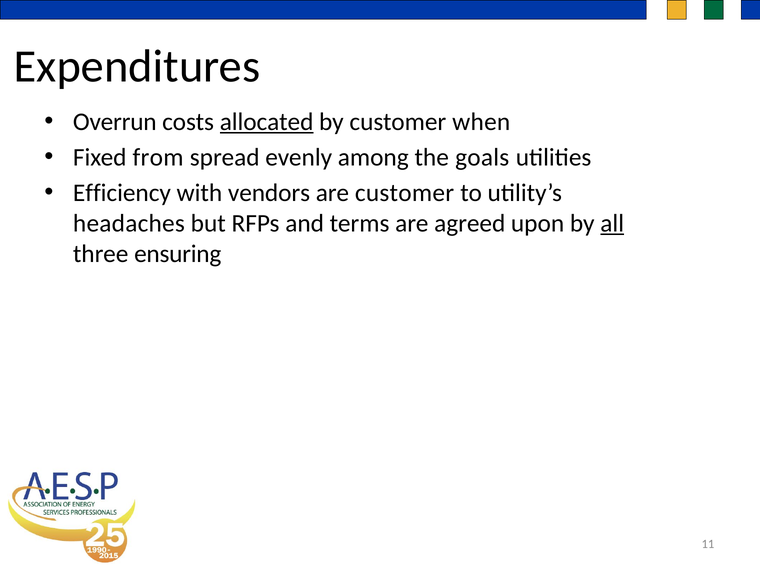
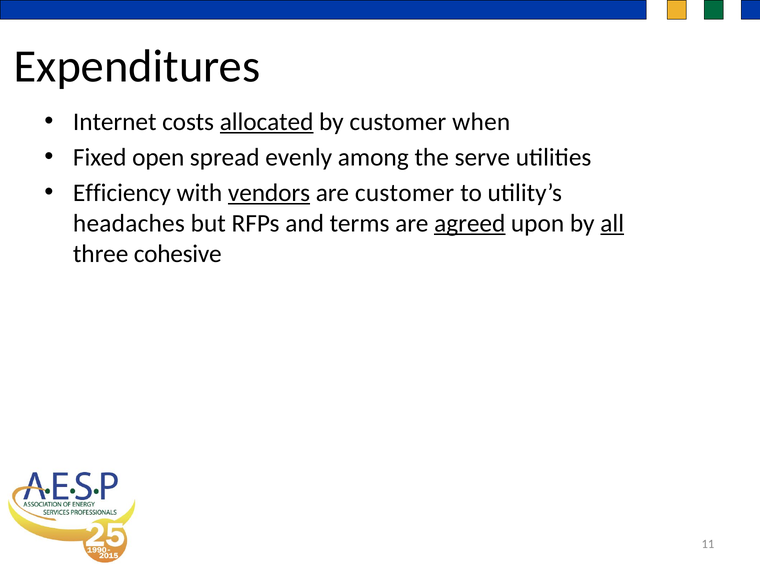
Overrun: Overrun -> Internet
from: from -> open
goals: goals -> serve
vendors underline: none -> present
agreed underline: none -> present
ensuring: ensuring -> cohesive
